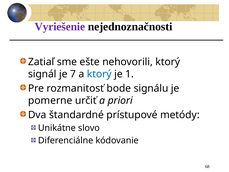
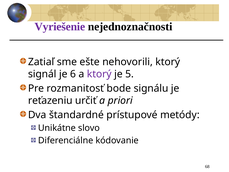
7: 7 -> 6
ktorý at (99, 74) colour: blue -> purple
1: 1 -> 5
pomerne: pomerne -> reťazeniu
